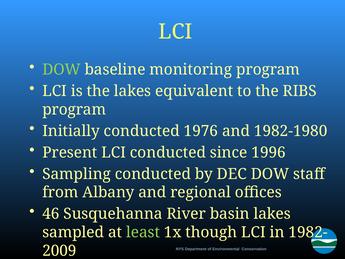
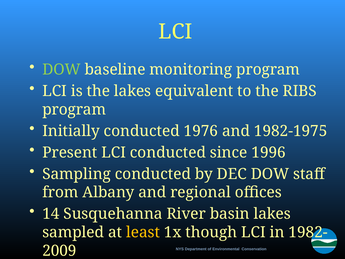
1982-1980: 1982-1980 -> 1982-1975
46: 46 -> 14
least colour: light green -> yellow
